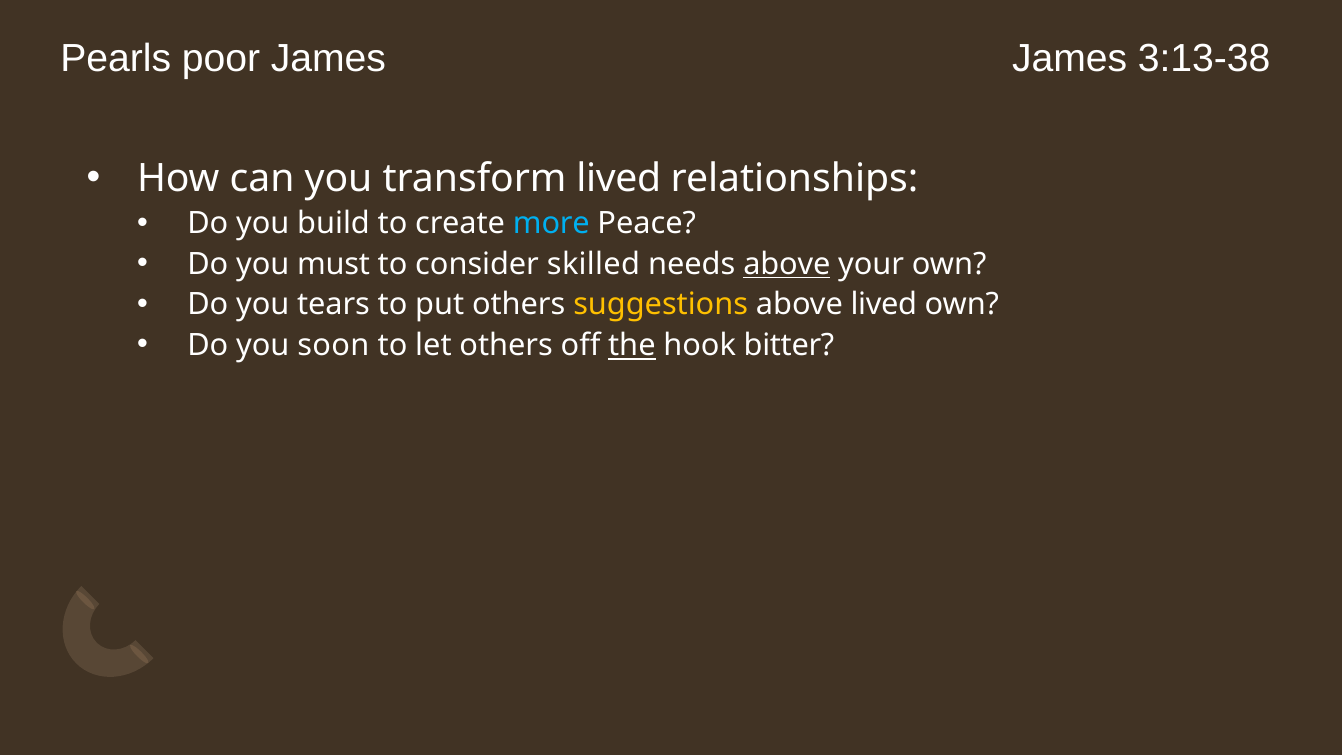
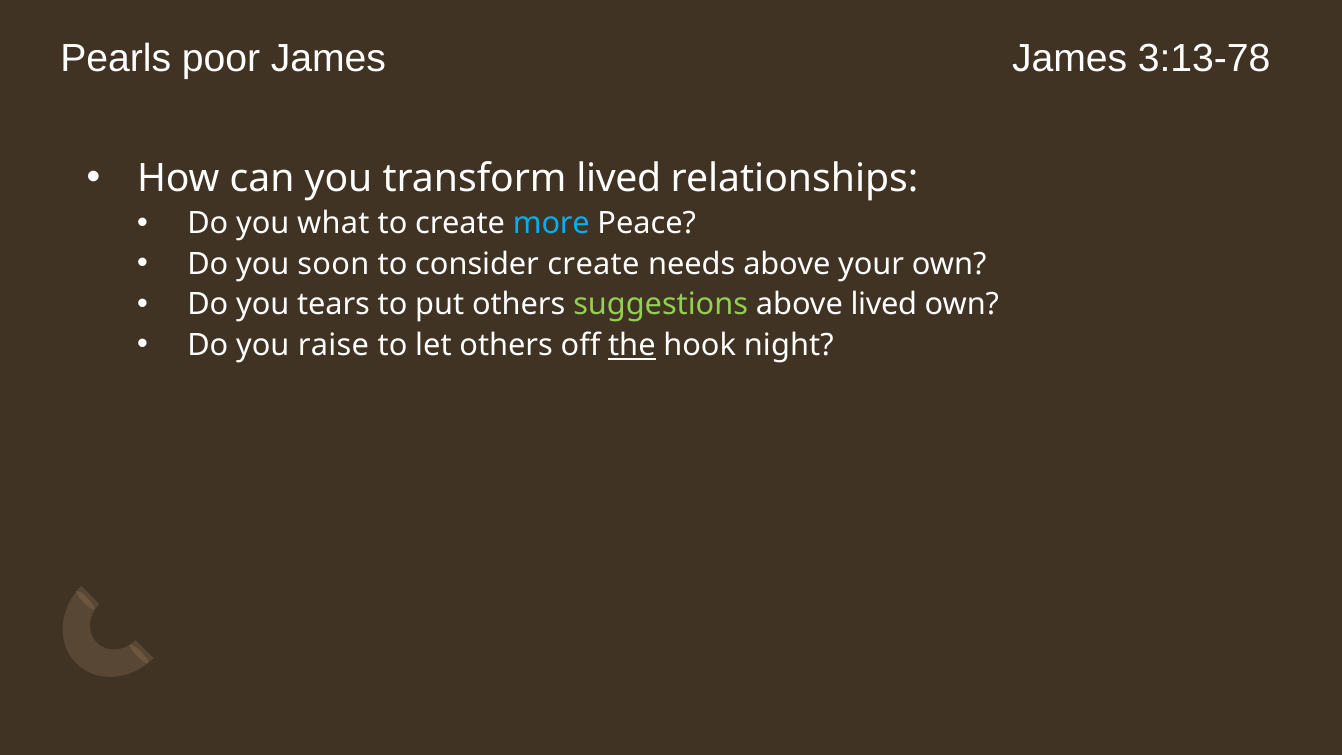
3:13-38: 3:13-38 -> 3:13-78
build: build -> what
must: must -> soon
consider skilled: skilled -> create
above at (787, 264) underline: present -> none
suggestions colour: yellow -> light green
soon: soon -> raise
bitter: bitter -> night
